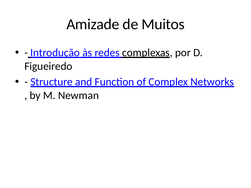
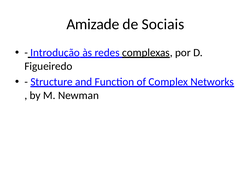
Muitos: Muitos -> Sociais
